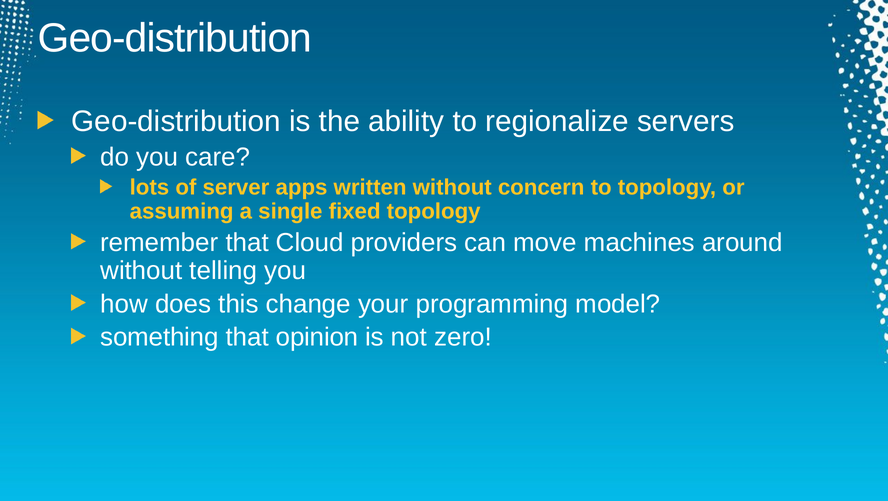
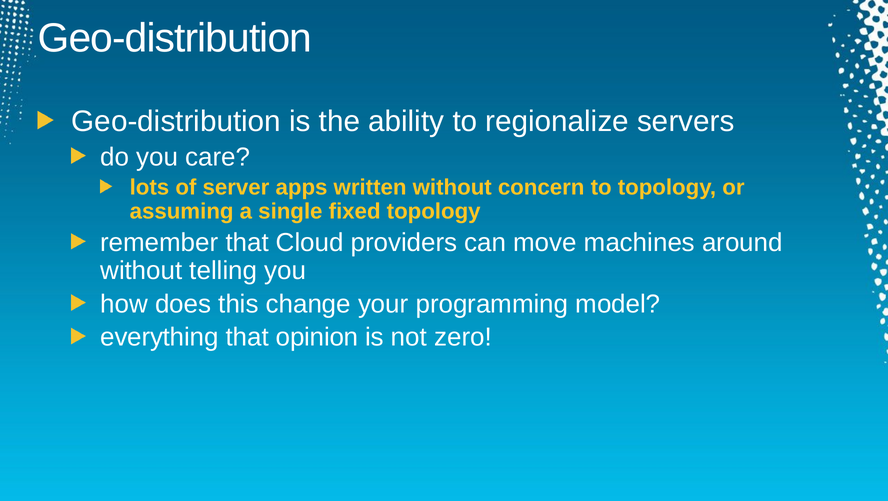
something: something -> everything
